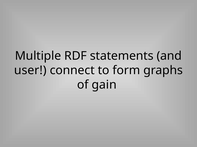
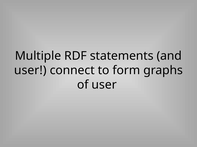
of gain: gain -> user
